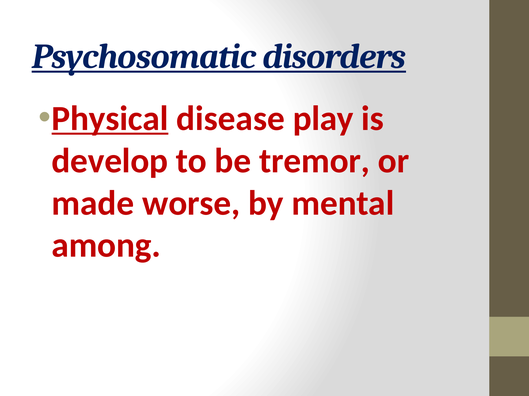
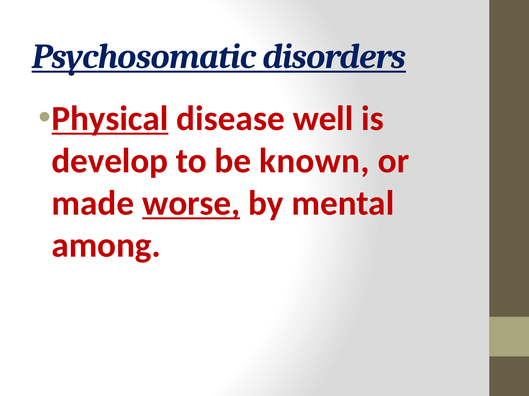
play: play -> well
tremor: tremor -> known
worse underline: none -> present
